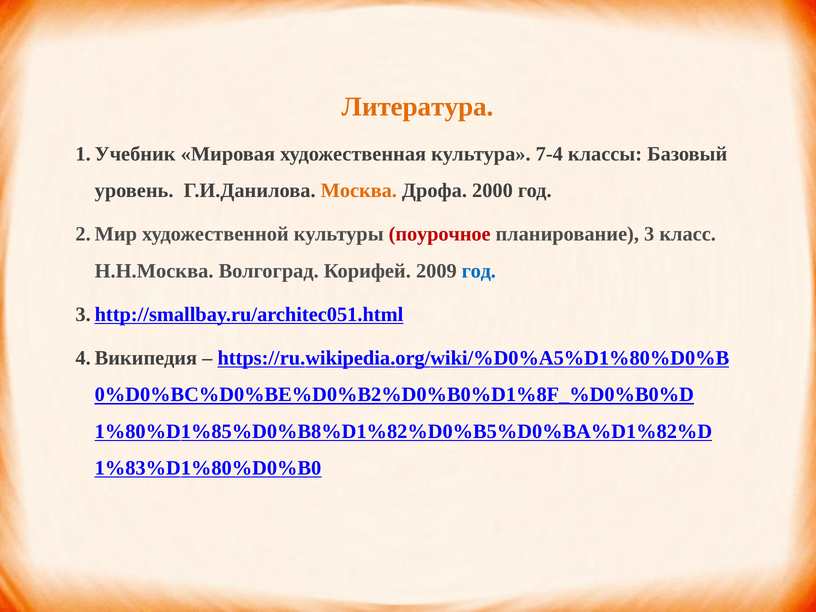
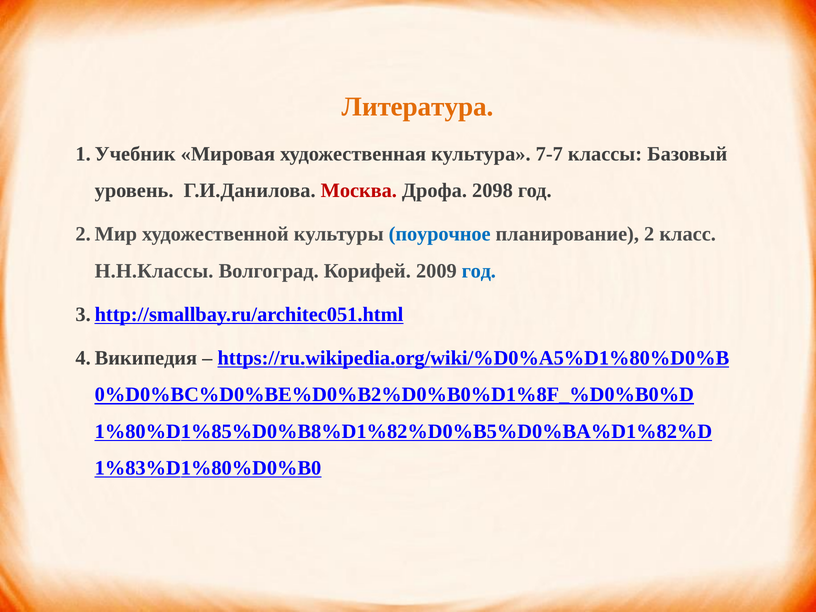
7-4: 7-4 -> 7-7
Москва colour: orange -> red
2000: 2000 -> 2098
поурочное colour: red -> blue
3: 3 -> 2
Н.Н.Москва: Н.Н.Москва -> Н.Н.Классы
